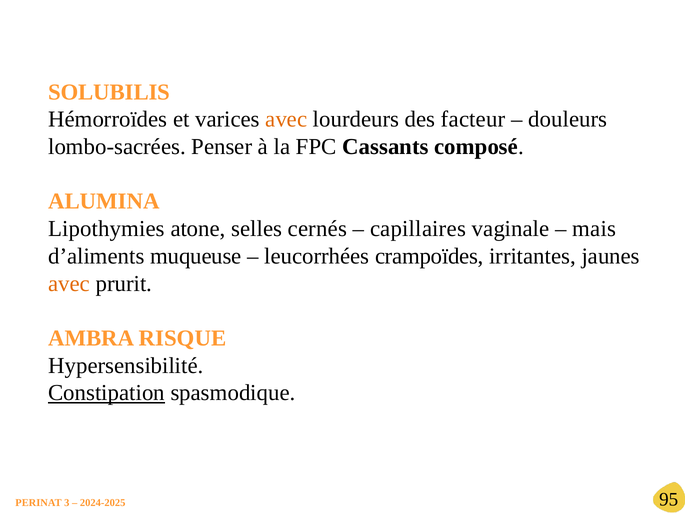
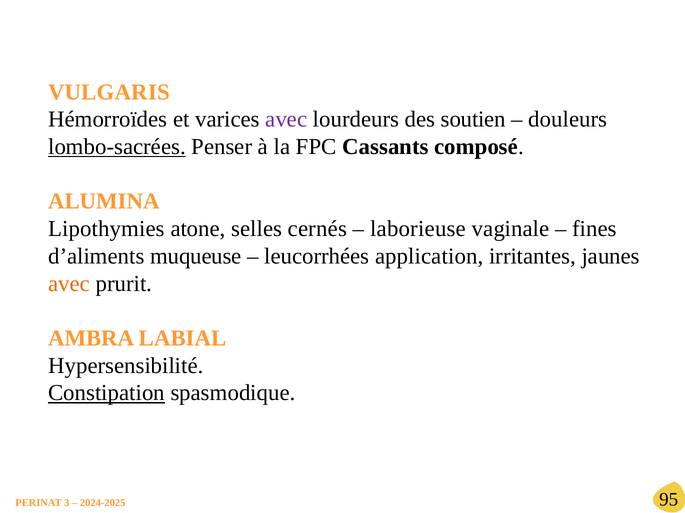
SOLUBILIS: SOLUBILIS -> VULGARIS
avec at (286, 120) colour: orange -> purple
facteur: facteur -> soutien
lombo-sacrées underline: none -> present
capillaires: capillaires -> laborieuse
mais: mais -> fines
crampoïdes: crampoïdes -> application
RISQUE: RISQUE -> LABIAL
